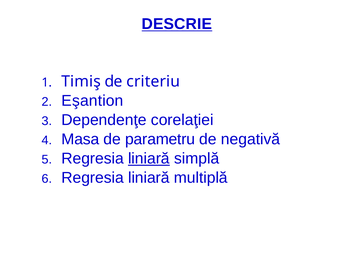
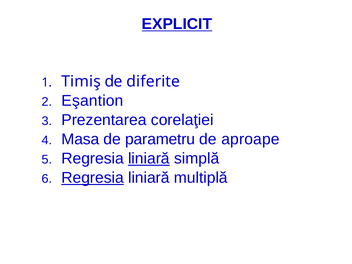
DESCRIE: DESCRIE -> EXPLICIT
criteriu: criteriu -> diferite
Dependenţe: Dependenţe -> Prezentarea
negativă: negativă -> aproape
Regresia at (93, 178) underline: none -> present
